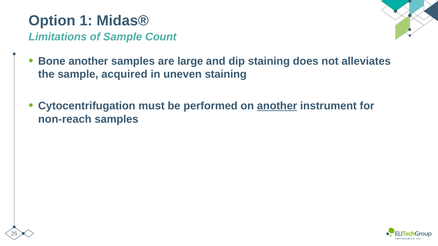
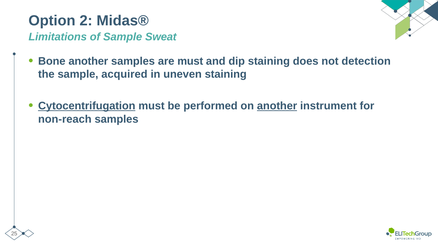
1: 1 -> 2
Count: Count -> Sweat
are large: large -> must
alleviates: alleviates -> detection
Cytocentrifugation underline: none -> present
